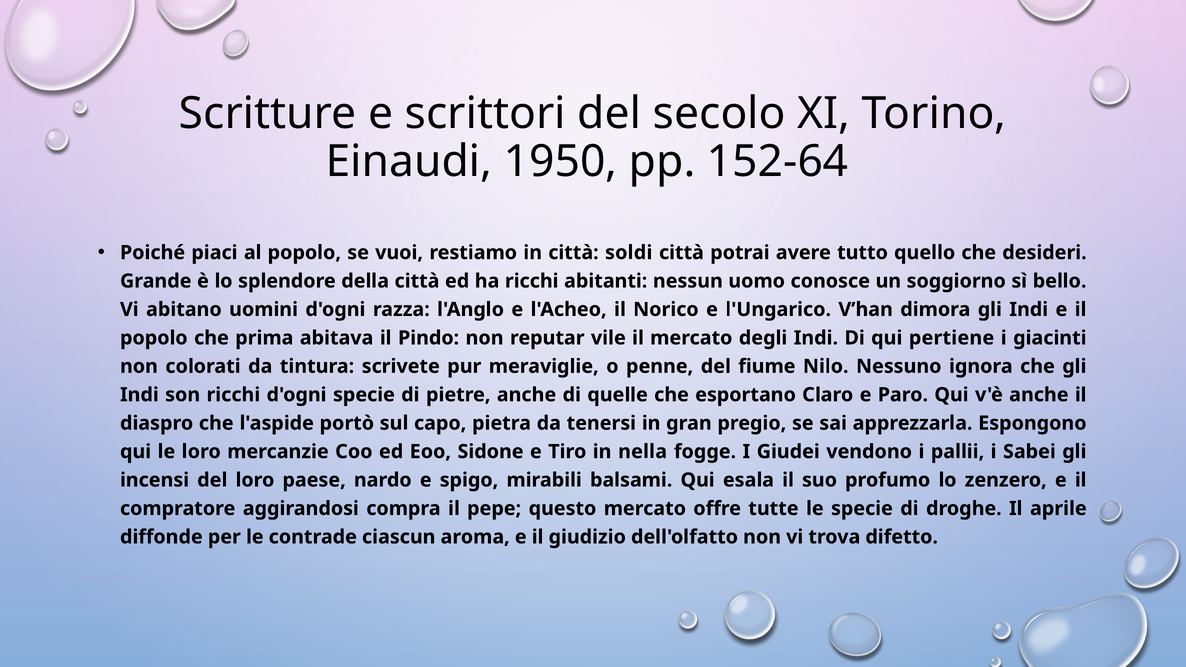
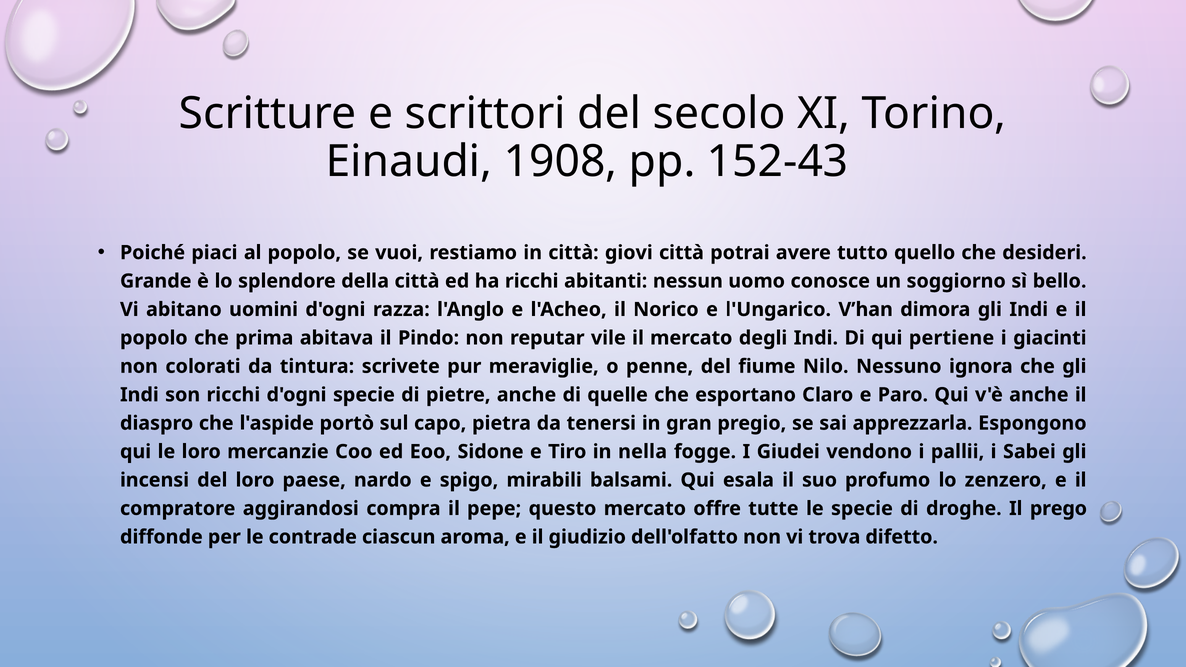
1950: 1950 -> 1908
152-64: 152-64 -> 152-43
soldi: soldi -> giovi
aprile: aprile -> prego
